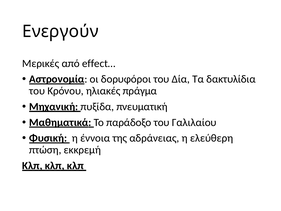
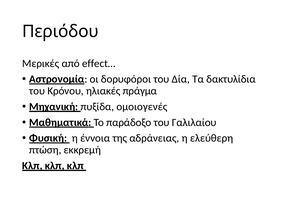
Ενεργούν: Ενεργούν -> Περιόδου
πνευματική: πνευματική -> ομοιογενές
